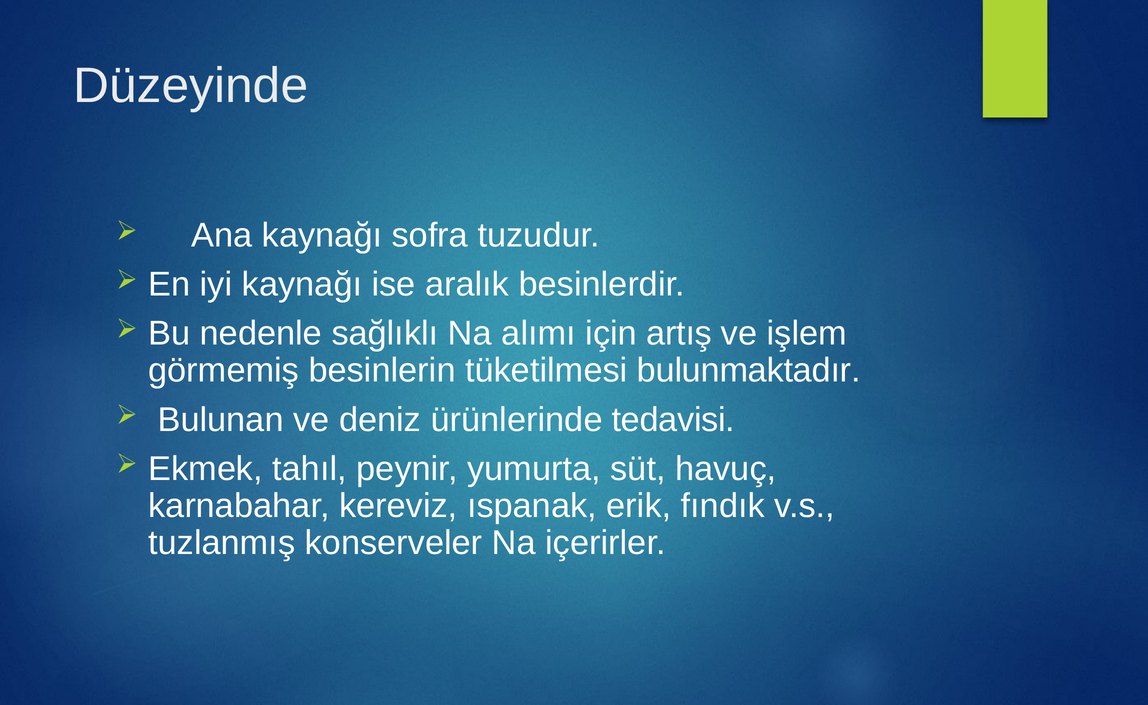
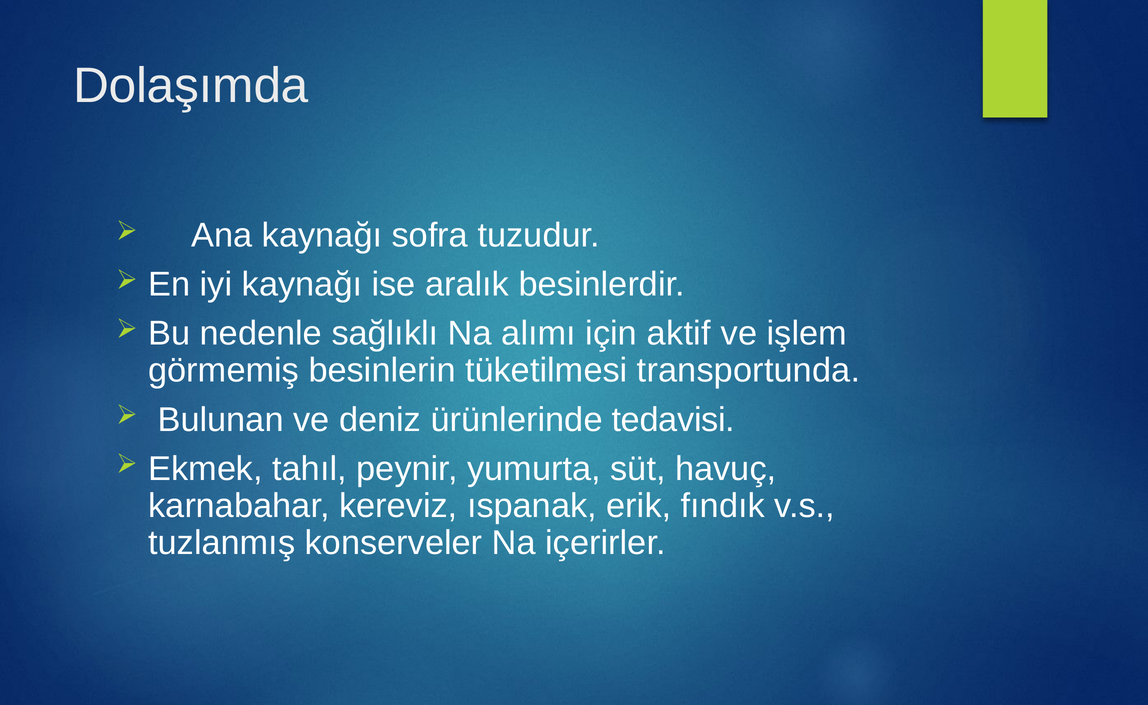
Düzeyinde: Düzeyinde -> Dolaşımda
artış: artış -> aktif
bulunmaktadır: bulunmaktadır -> transportunda
